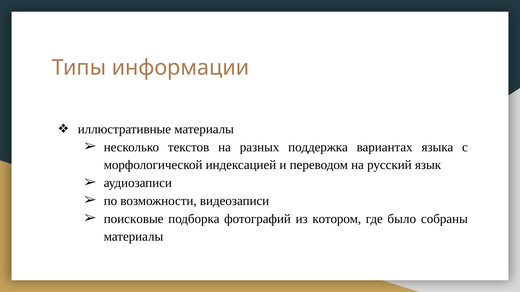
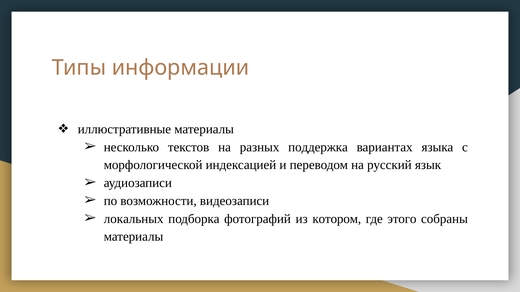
поисковые: поисковые -> локальных
было: было -> этого
